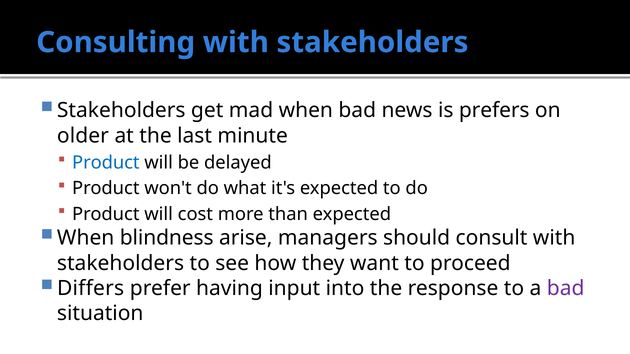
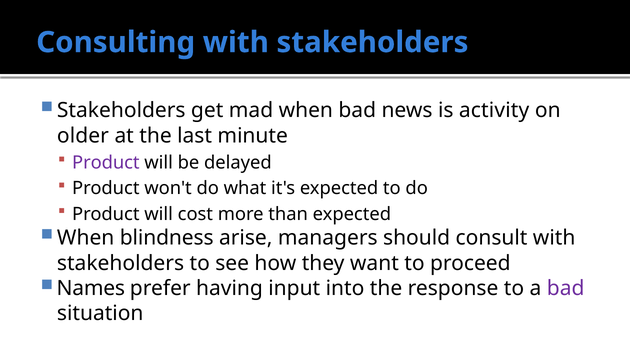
prefers: prefers -> activity
Product at (106, 163) colour: blue -> purple
Differs: Differs -> Names
